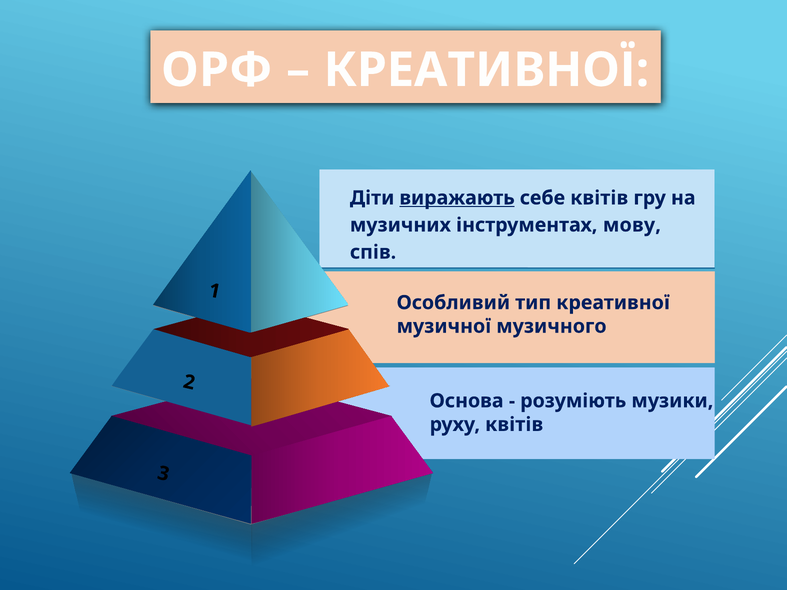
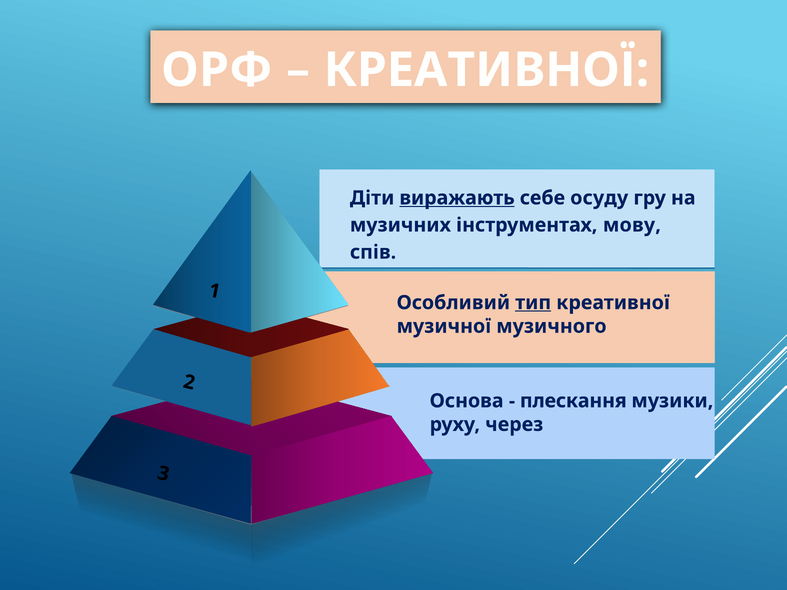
себе квітів: квітів -> осуду
тип underline: none -> present
розуміють: розуміють -> плескання
квітів at (514, 425): квітів -> через
